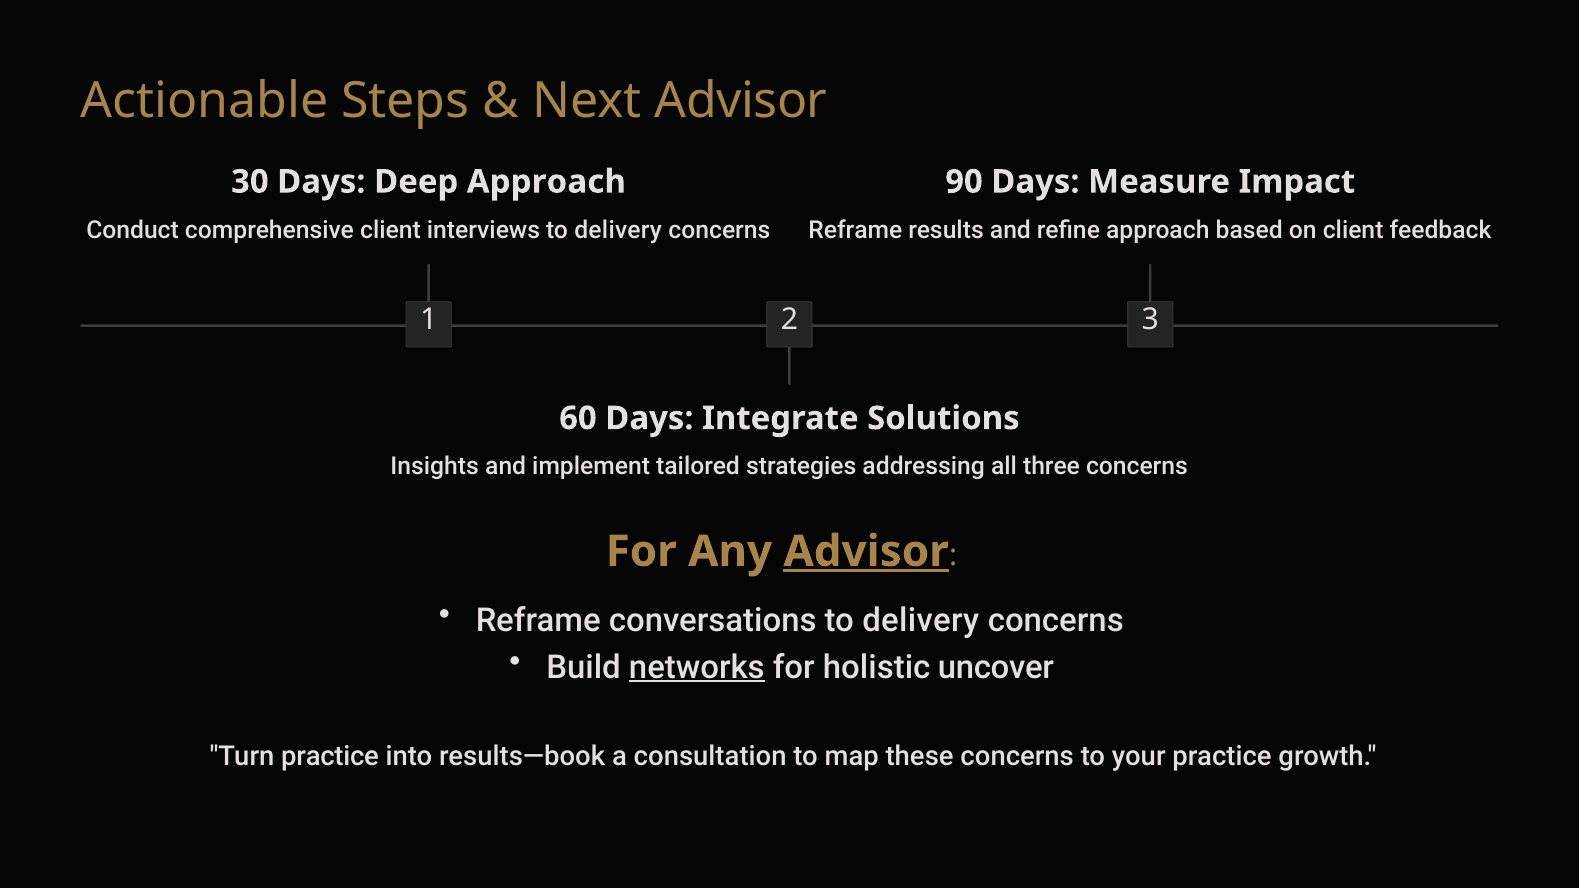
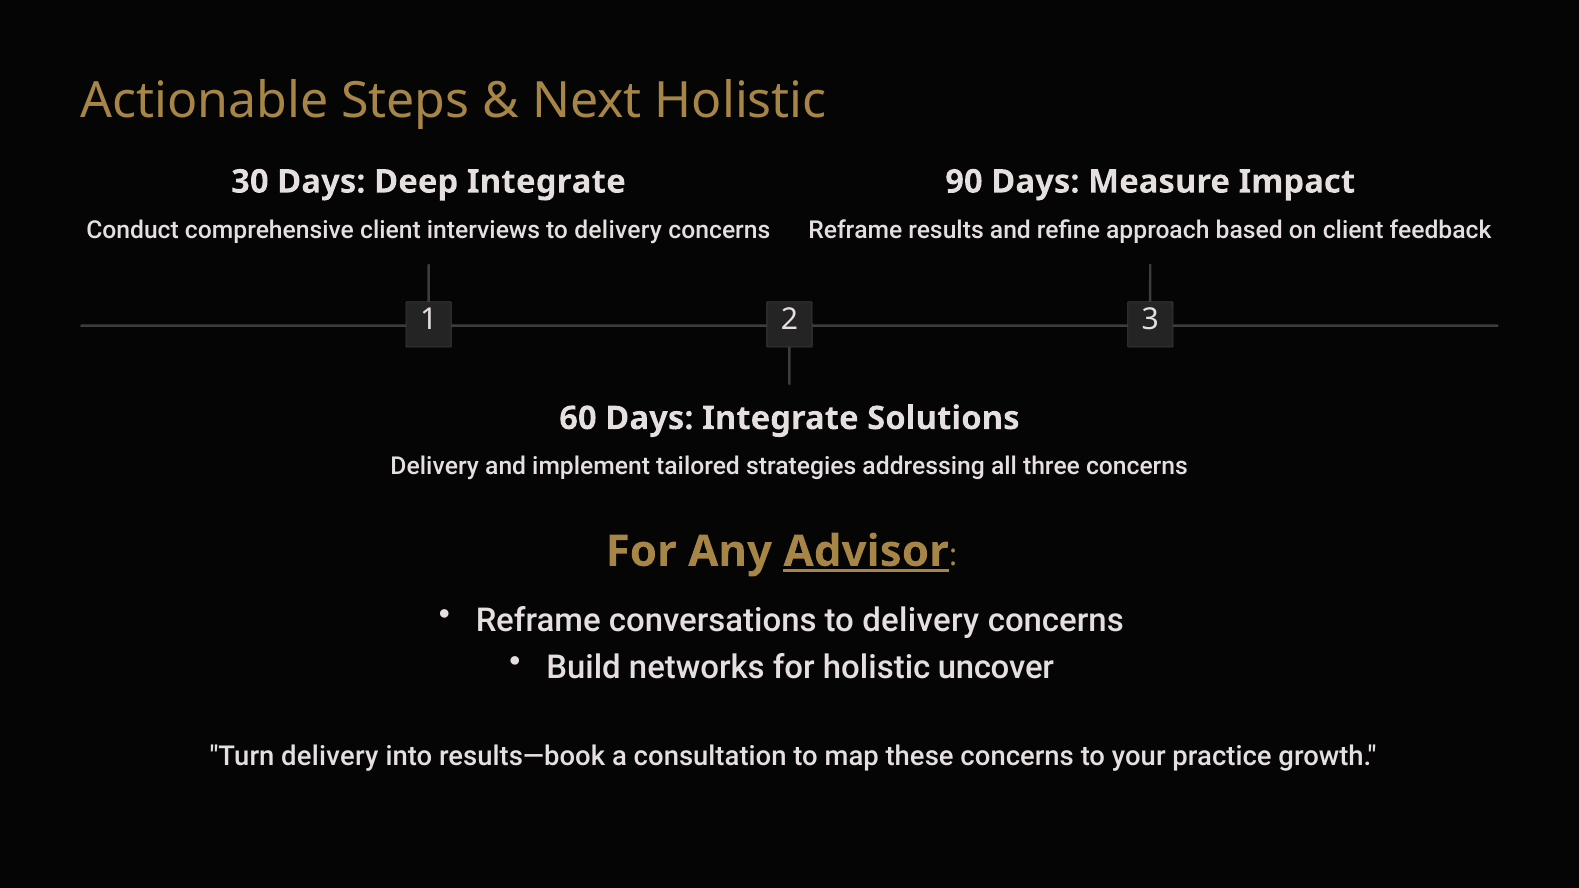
Next Advisor: Advisor -> Holistic
Deep Approach: Approach -> Integrate
Insights at (435, 467): Insights -> Delivery
networks underline: present -> none
Turn practice: practice -> delivery
